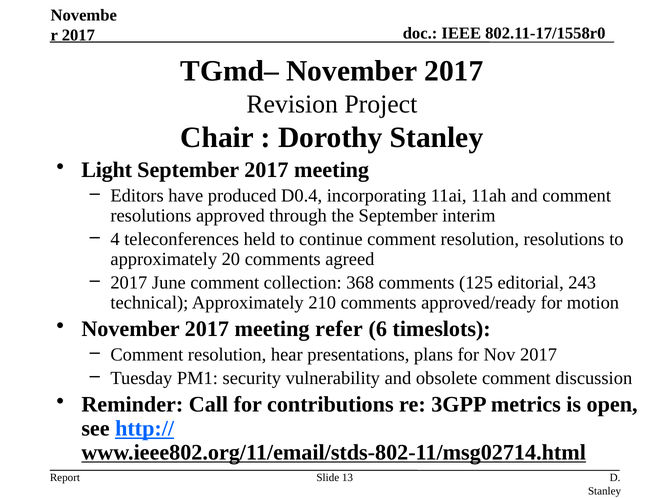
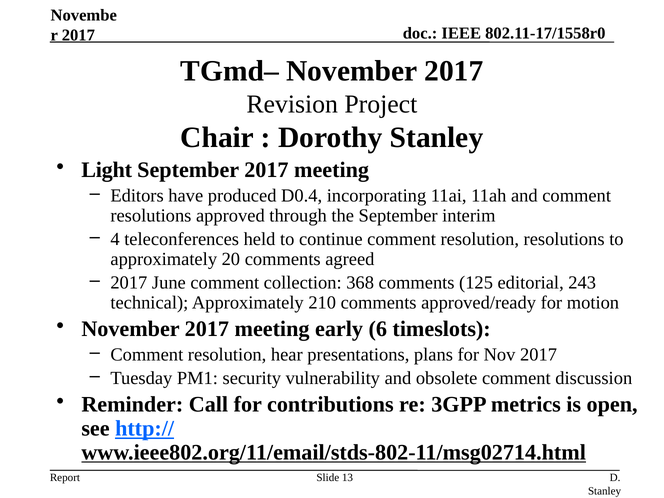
refer: refer -> early
